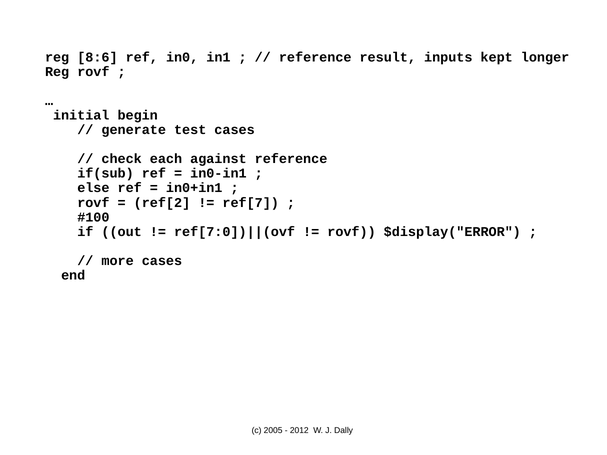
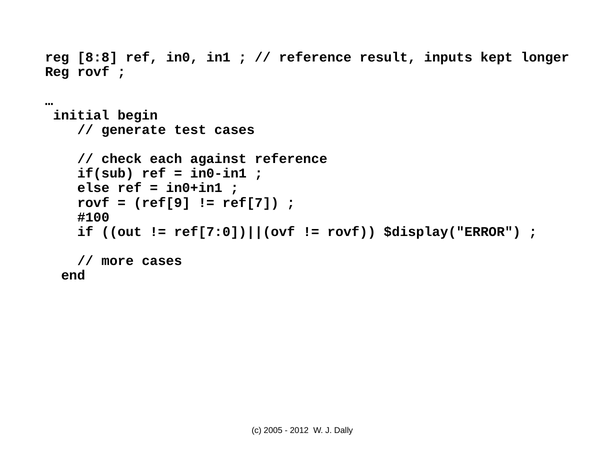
8:6: 8:6 -> 8:8
ref[2: ref[2 -> ref[9
